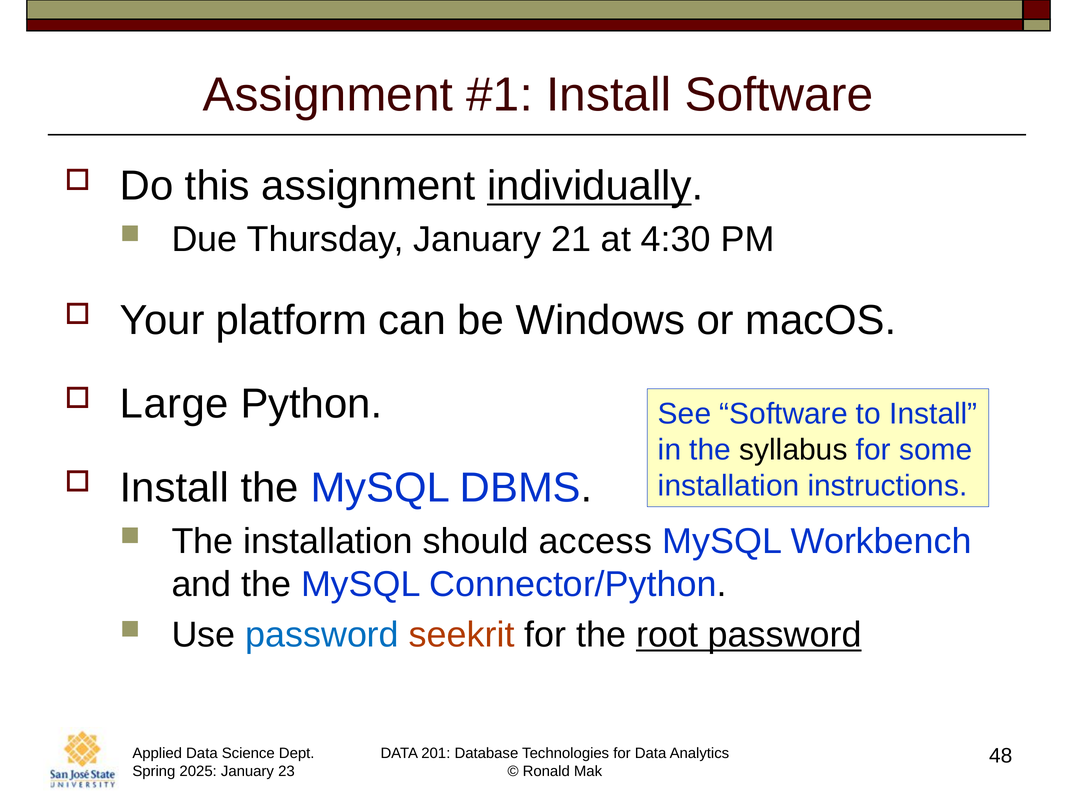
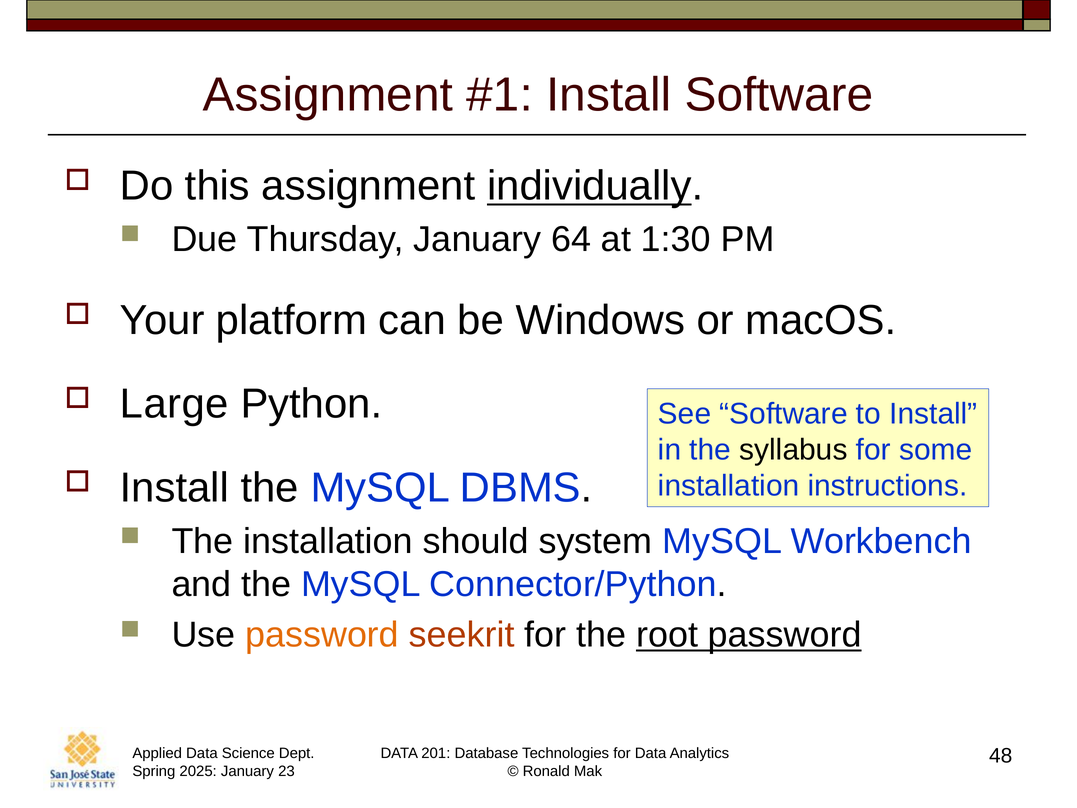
21: 21 -> 64
4:30: 4:30 -> 1:30
access: access -> system
password at (322, 635) colour: blue -> orange
